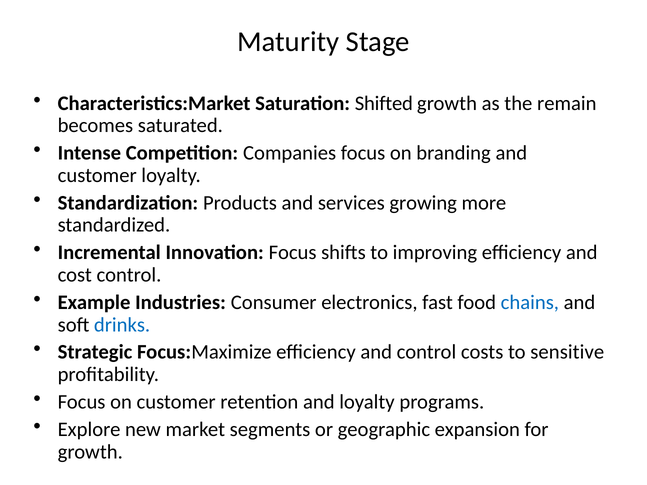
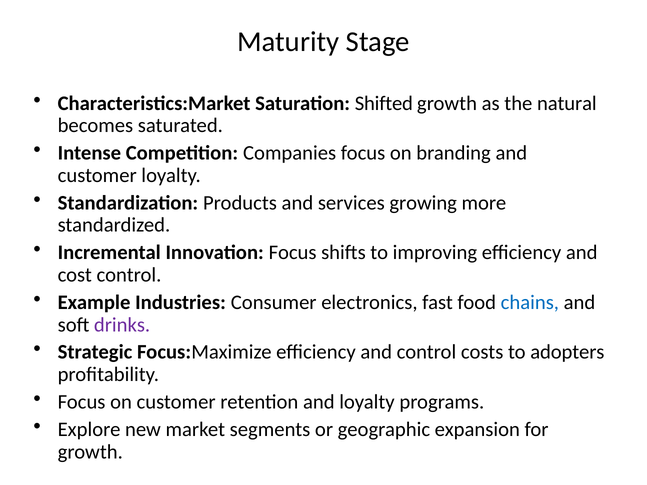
remain: remain -> natural
drinks colour: blue -> purple
sensitive: sensitive -> adopters
